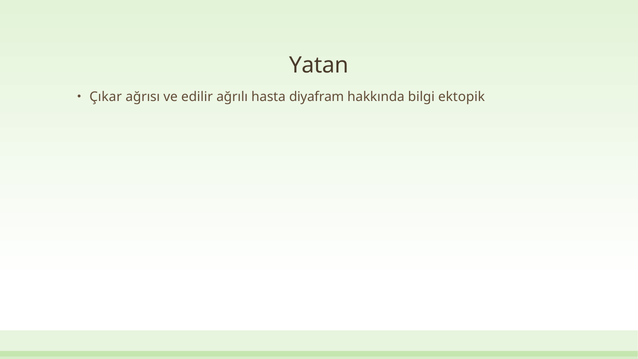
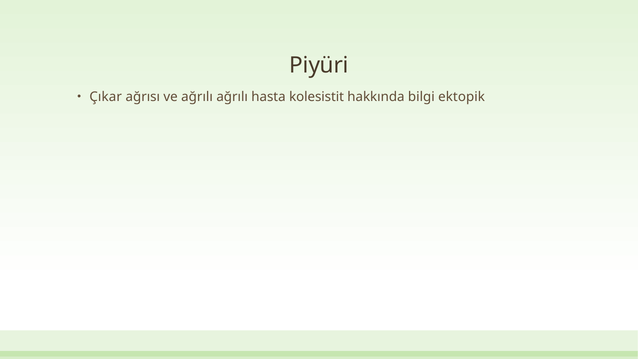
Yatan: Yatan -> Piyüri
ve edilir: edilir -> ağrılı
diyafram: diyafram -> kolesistit
